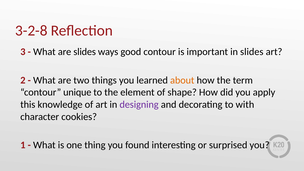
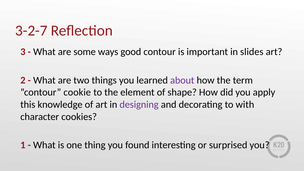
3-2-8: 3-2-8 -> 3-2-7
are slides: slides -> some
about colour: orange -> purple
unique: unique -> cookie
